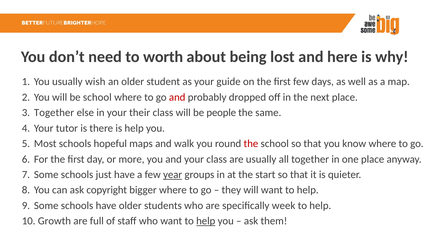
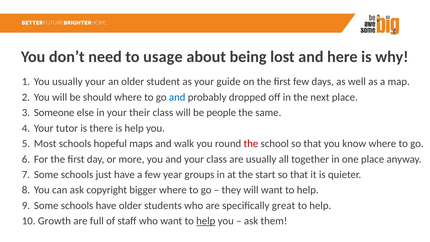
worth: worth -> usage
usually wish: wish -> your
be school: school -> should
and at (177, 97) colour: red -> blue
Together at (54, 113): Together -> Someone
year underline: present -> none
week: week -> great
